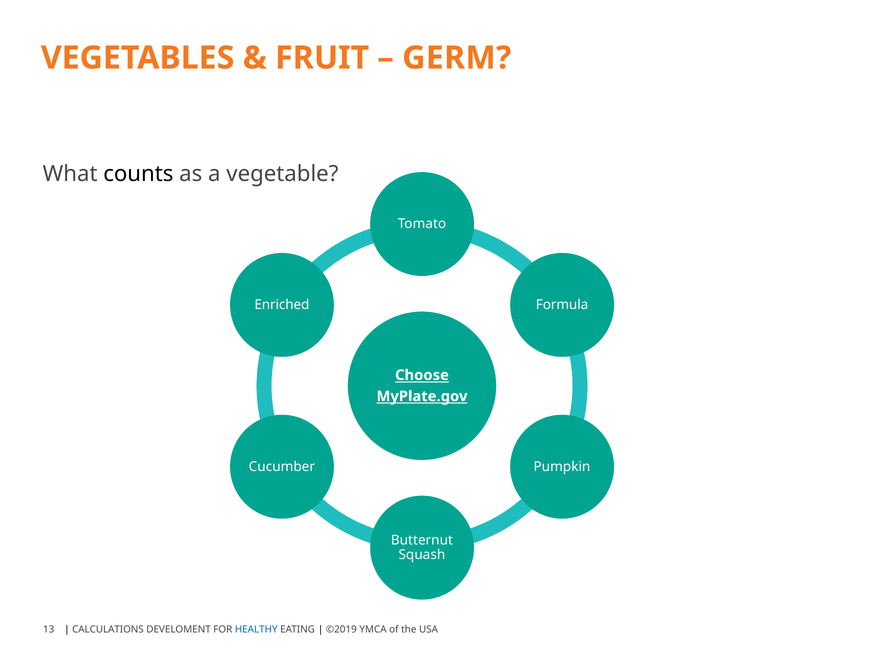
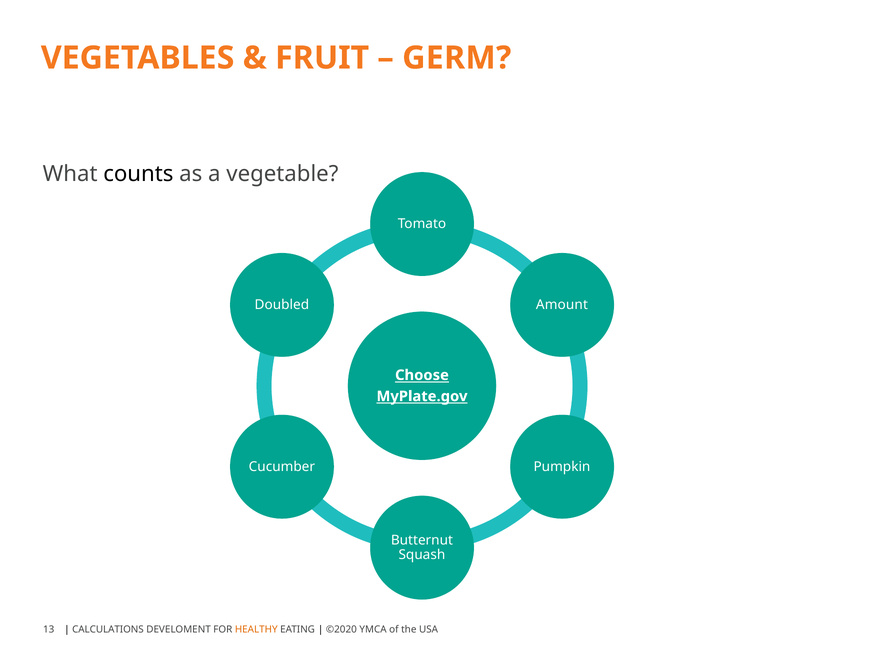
Enriched: Enriched -> Doubled
Formula: Formula -> Amount
HEALTHY colour: blue -> orange
©2019: ©2019 -> ©2020
